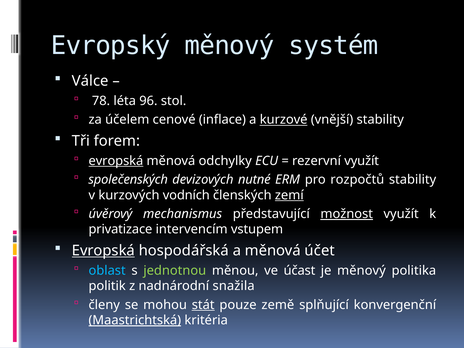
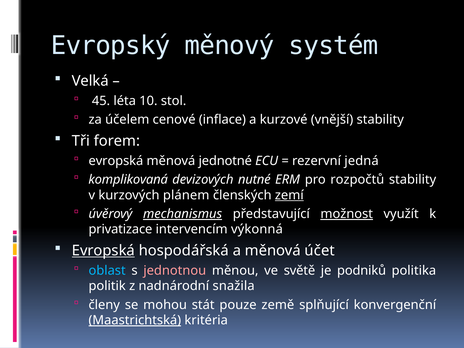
Válce: Válce -> Velká
78: 78 -> 45
96: 96 -> 10
kurzové underline: present -> none
evropská at (116, 161) underline: present -> none
odchylky: odchylky -> jednotné
rezervní využít: využít -> jedná
společenských: společenských -> komplikovaná
vodních: vodních -> plánem
mechanismus underline: none -> present
vstupem: vstupem -> výkonná
jednotnou colour: light green -> pink
účast: účast -> světě
je měnový: měnový -> podniků
stát underline: present -> none
